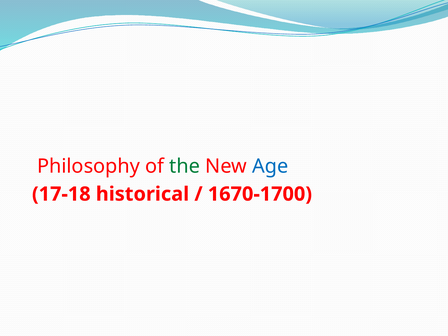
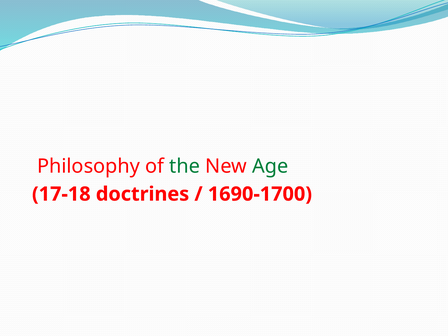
Age colour: blue -> green
historical: historical -> doctrines
1670-1700: 1670-1700 -> 1690-1700
